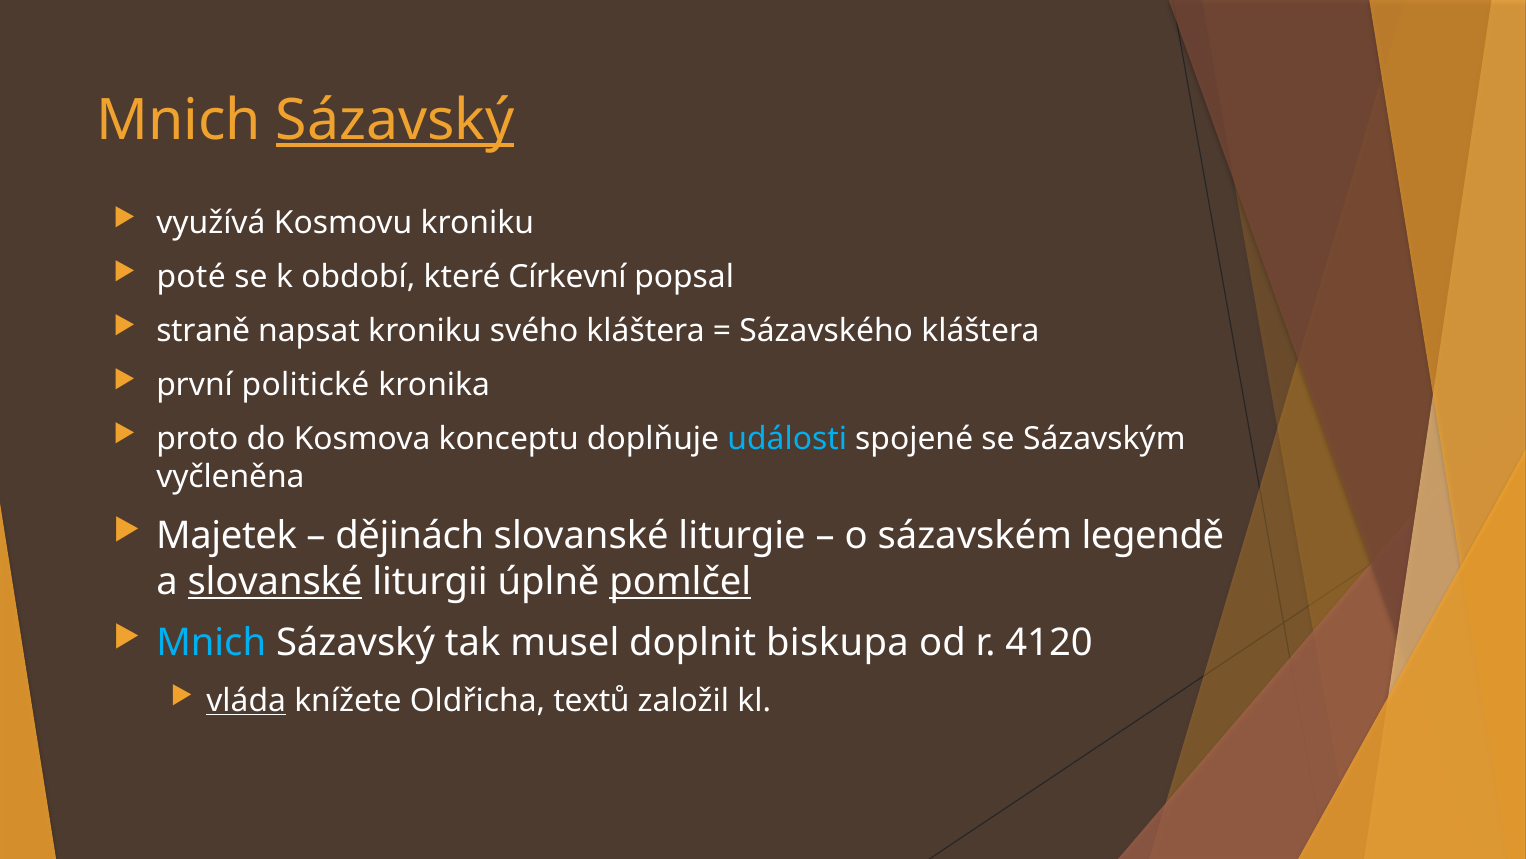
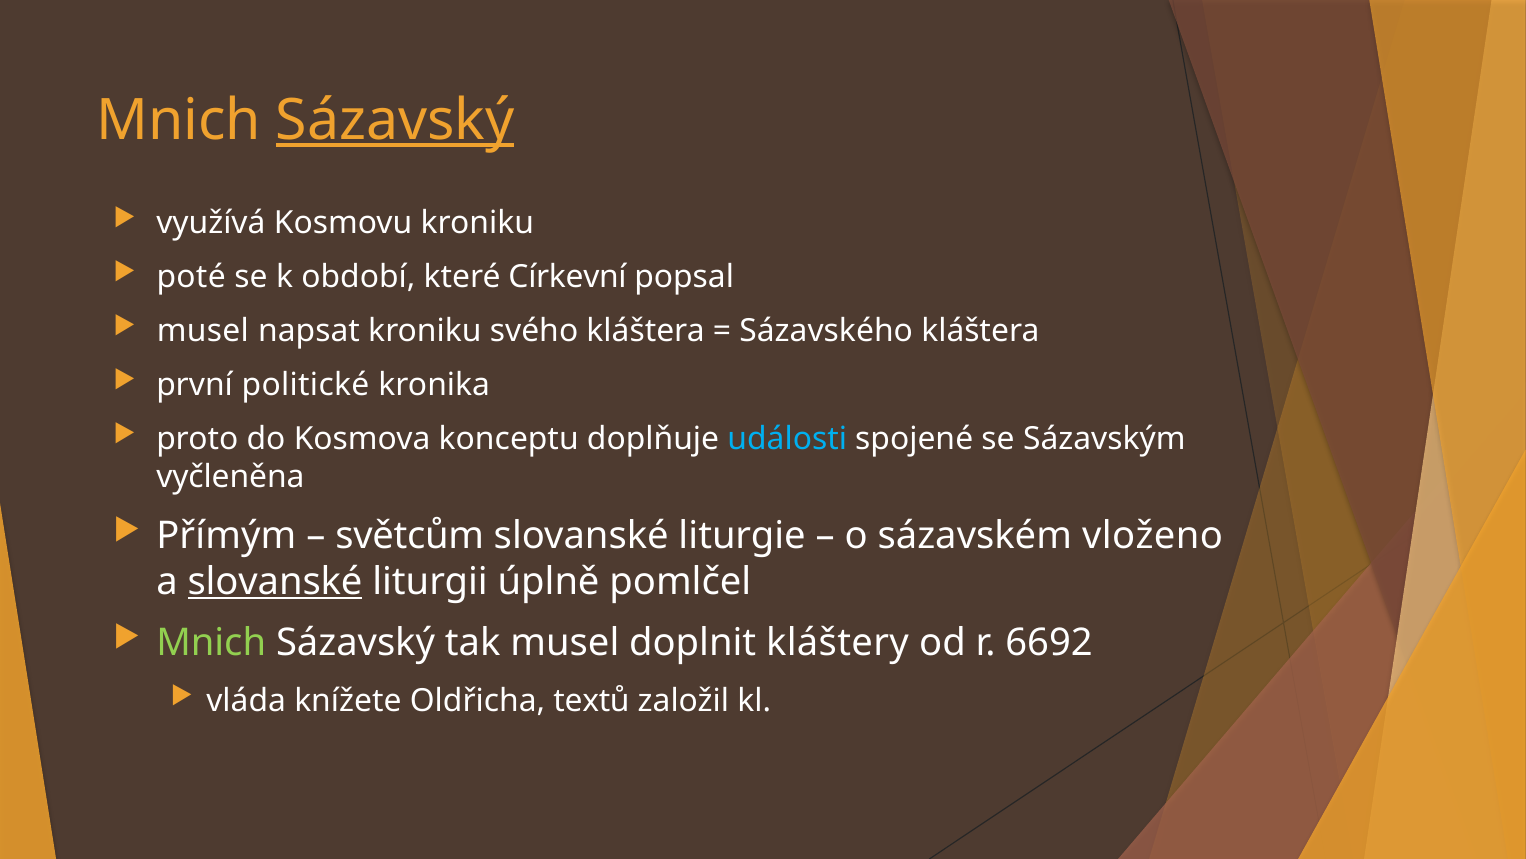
straně at (203, 331): straně -> musel
Majetek: Majetek -> Přímým
dějinách: dějinách -> světcům
legendě: legendě -> vloženo
pomlčel underline: present -> none
Mnich at (211, 643) colour: light blue -> light green
biskupa: biskupa -> kláštery
4120: 4120 -> 6692
vláda underline: present -> none
